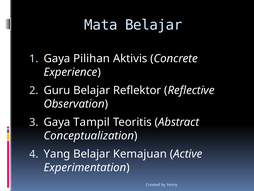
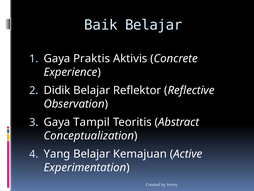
Mata: Mata -> Baik
Pilihan: Pilihan -> Praktis
Guru: Guru -> Didik
